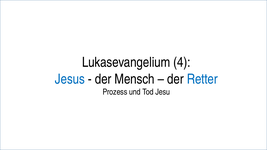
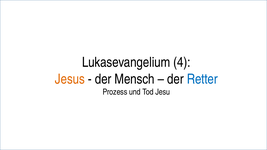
Jesus colour: blue -> orange
